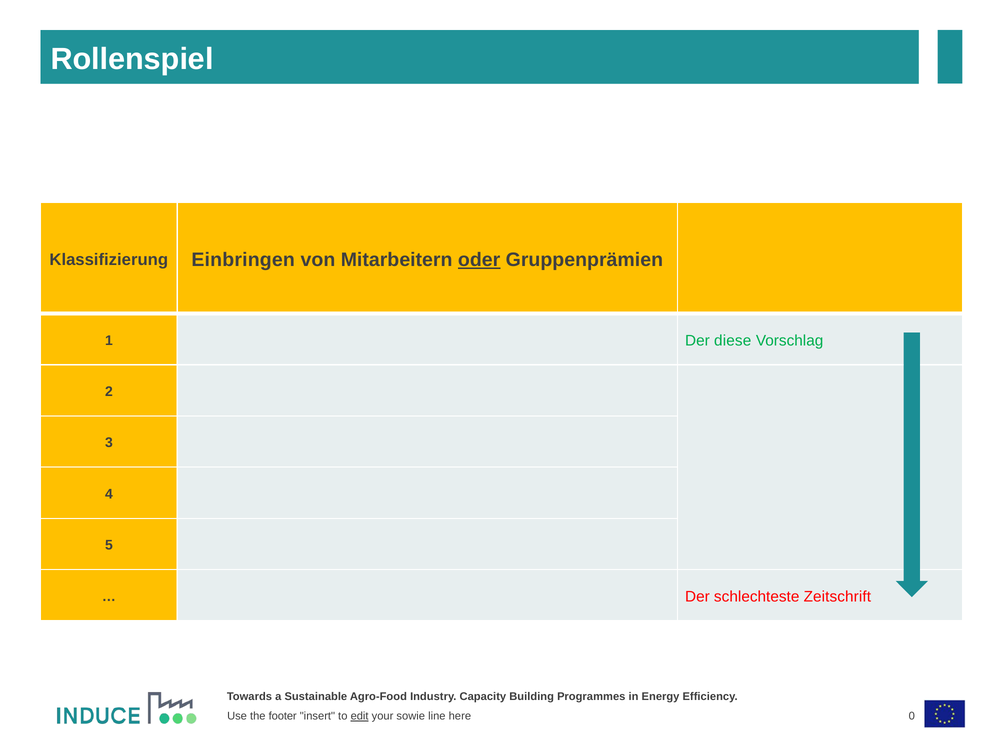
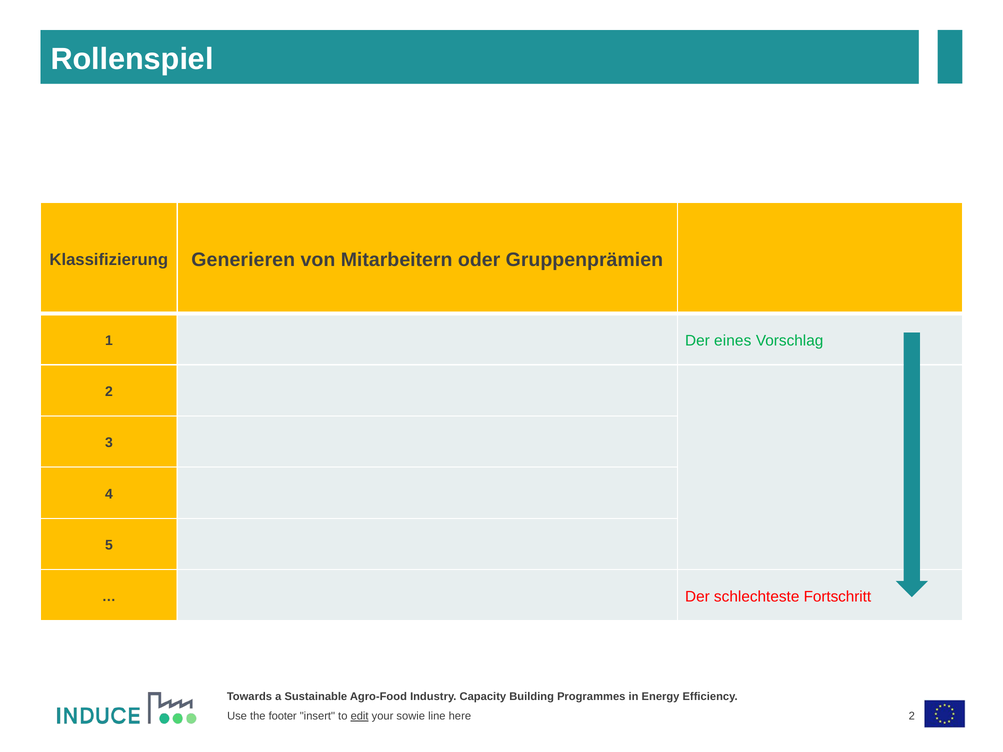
Einbringen: Einbringen -> Generieren
oder underline: present -> none
diese: diese -> eines
Zeitschrift: Zeitschrift -> Fortschritt
here 0: 0 -> 2
